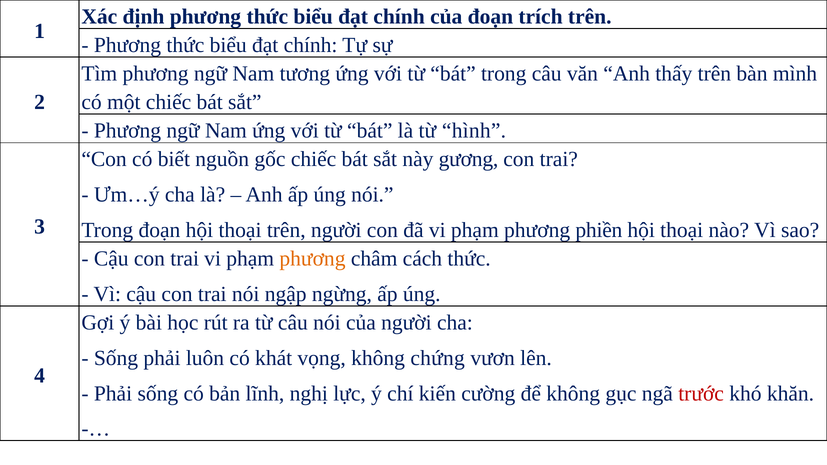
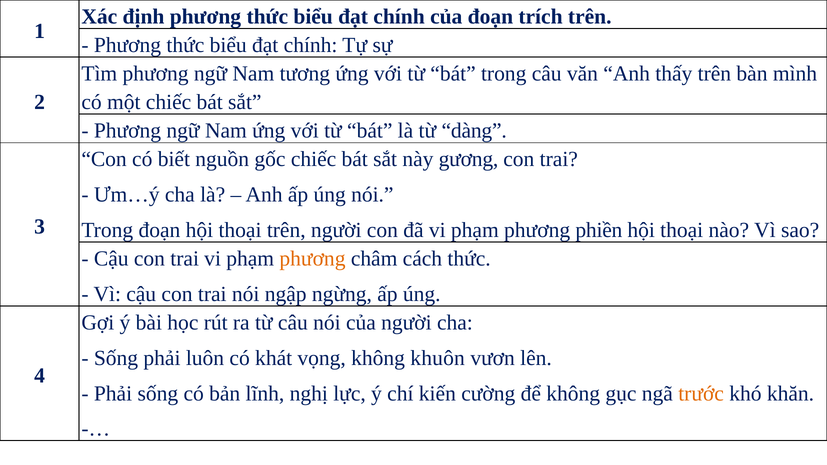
hình: hình -> dàng
chứng: chứng -> khuôn
trước colour: red -> orange
